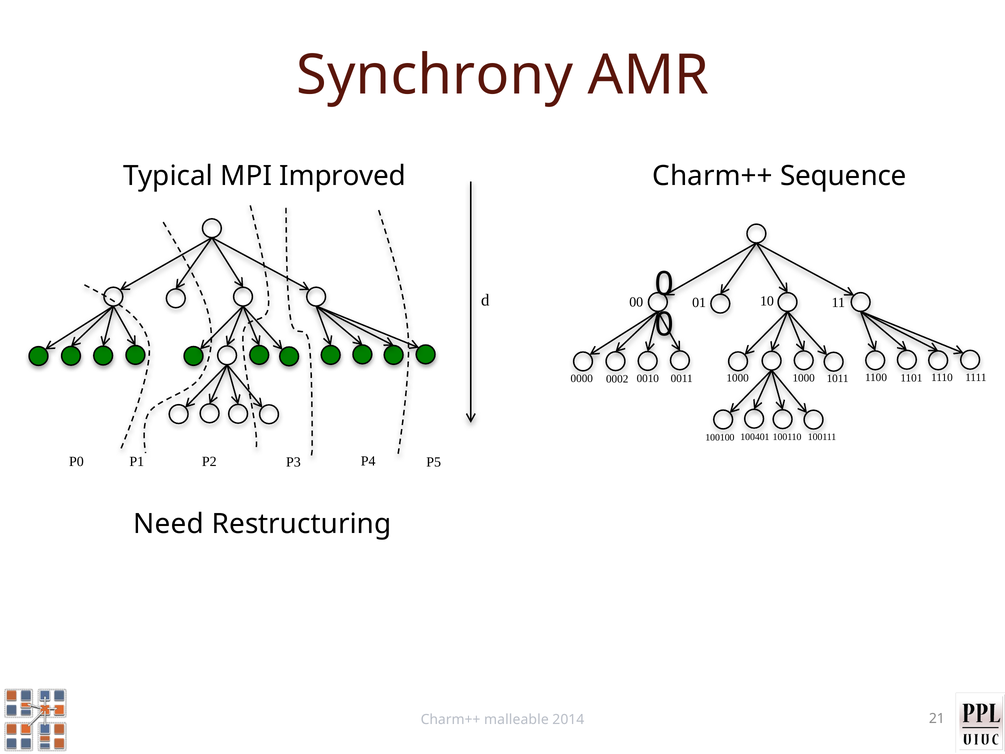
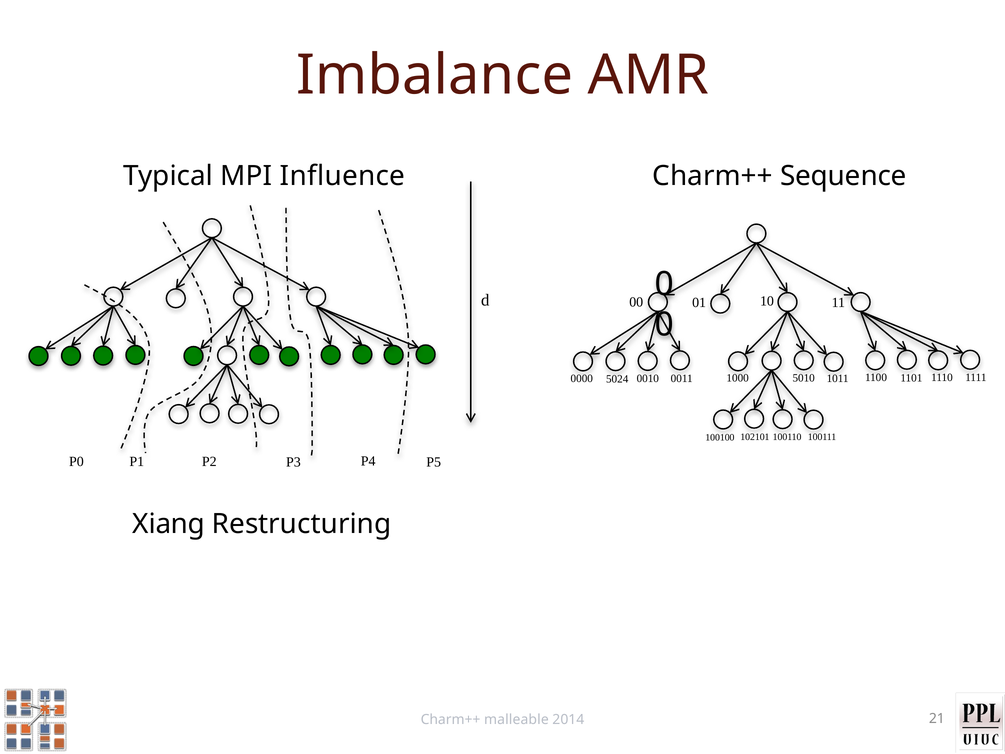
Synchrony: Synchrony -> Imbalance
Improved: Improved -> Influence
1000 1000: 1000 -> 5010
0002: 0002 -> 5024
100401: 100401 -> 102101
Need: Need -> Xiang
